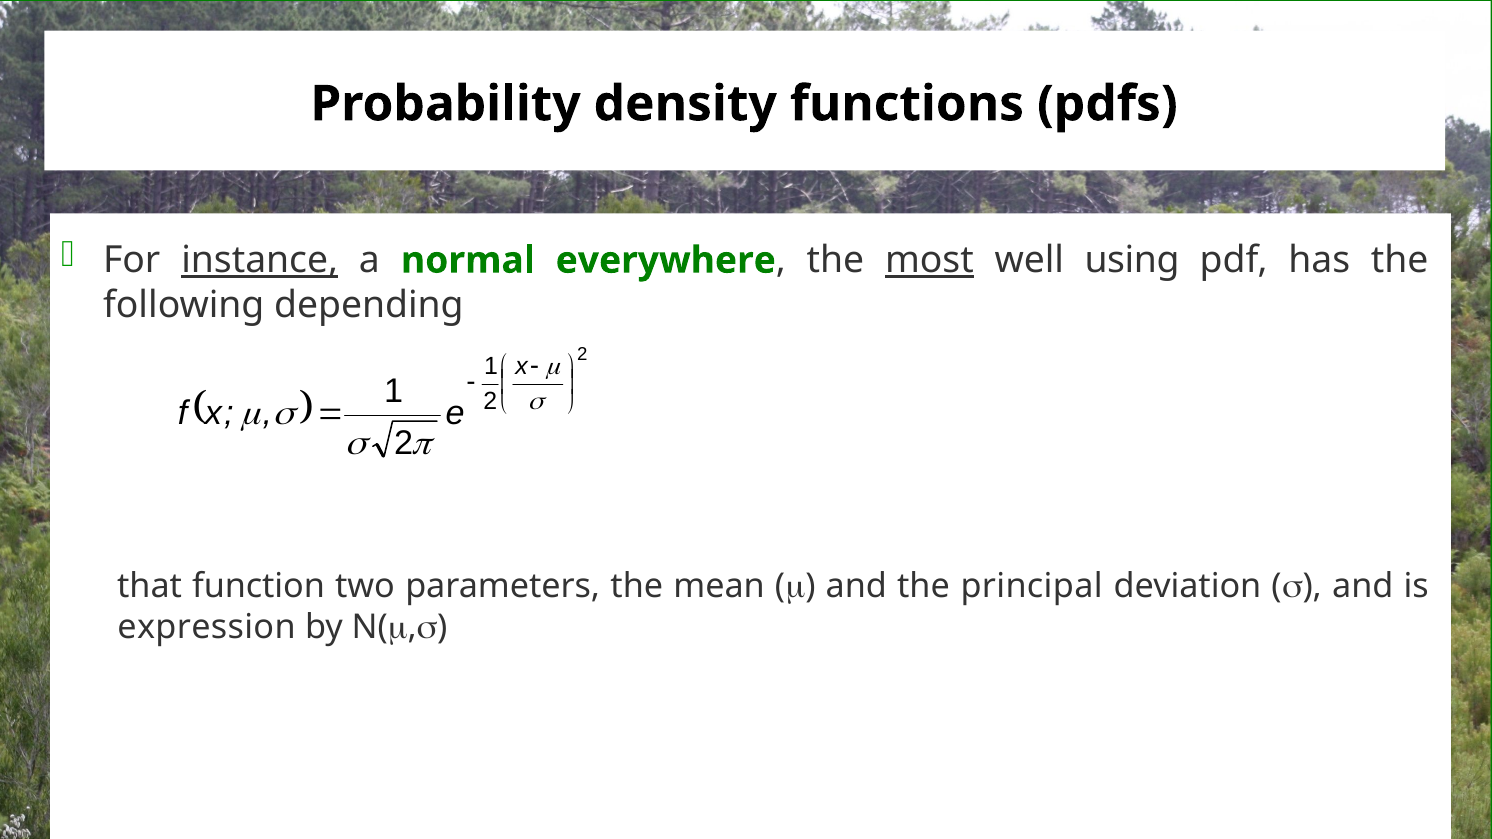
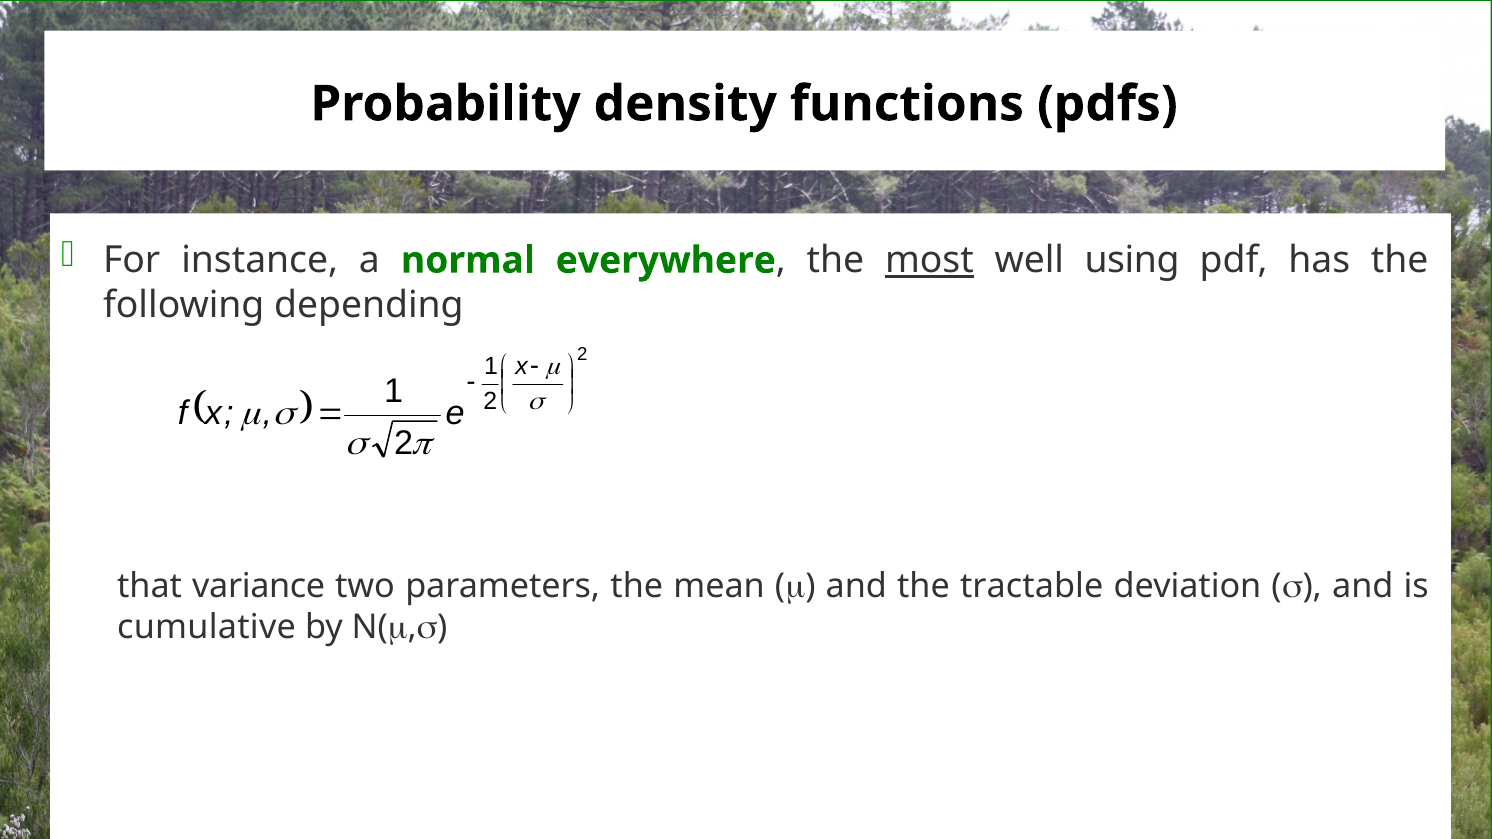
instance underline: present -> none
function: function -> variance
principal: principal -> tractable
expression: expression -> cumulative
